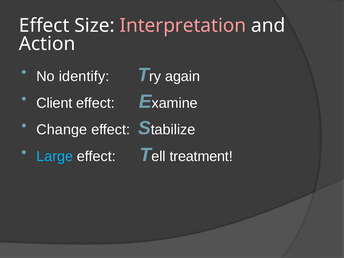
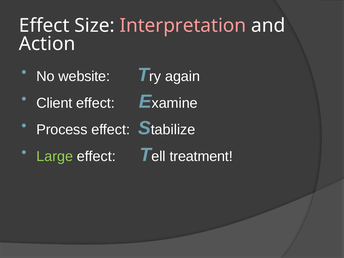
identify: identify -> website
Change: Change -> Process
Large colour: light blue -> light green
